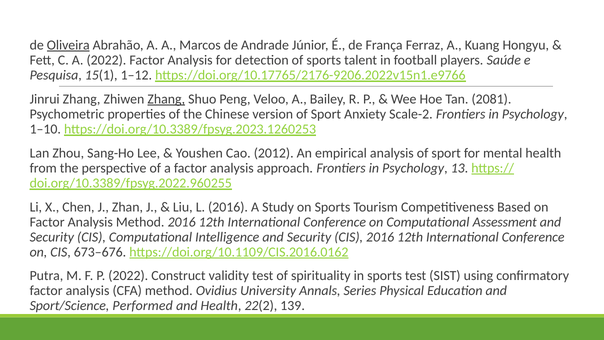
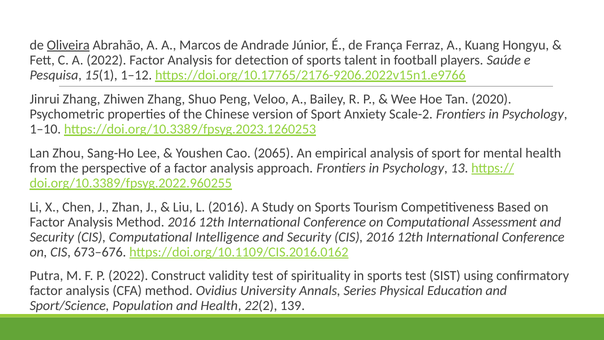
Zhang at (166, 99) underline: present -> none
2081: 2081 -> 2020
2012: 2012 -> 2065
Performed: Performed -> Population
